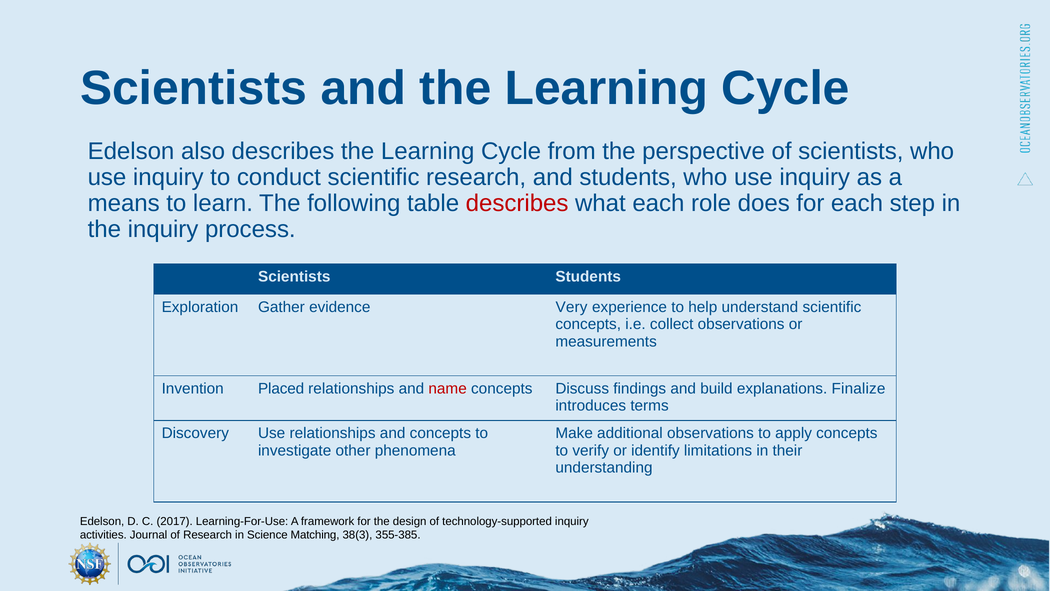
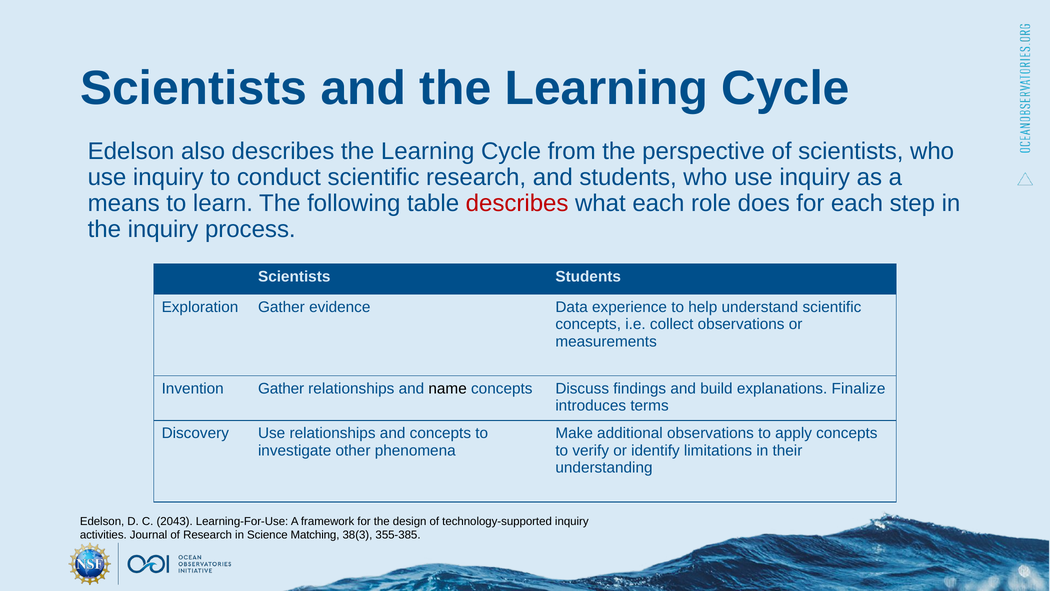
Very: Very -> Data
Invention Placed: Placed -> Gather
name colour: red -> black
2017: 2017 -> 2043
